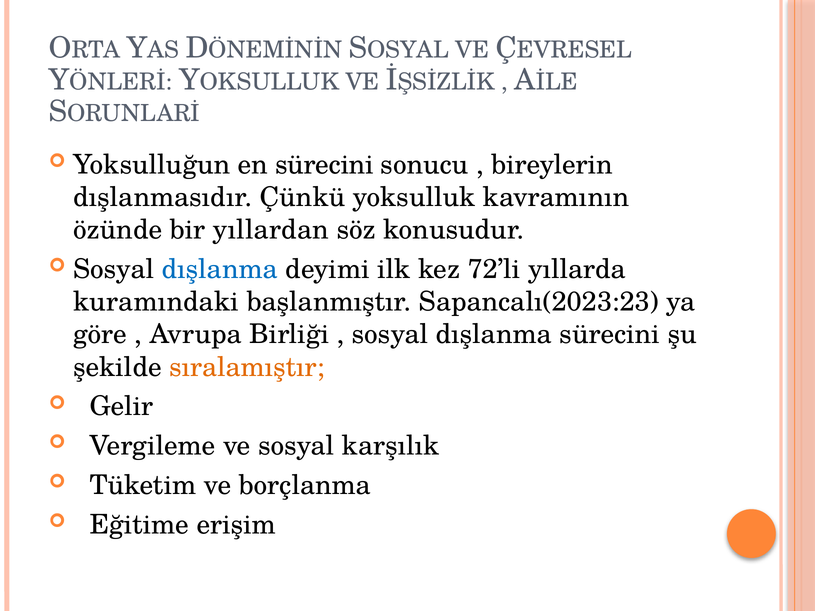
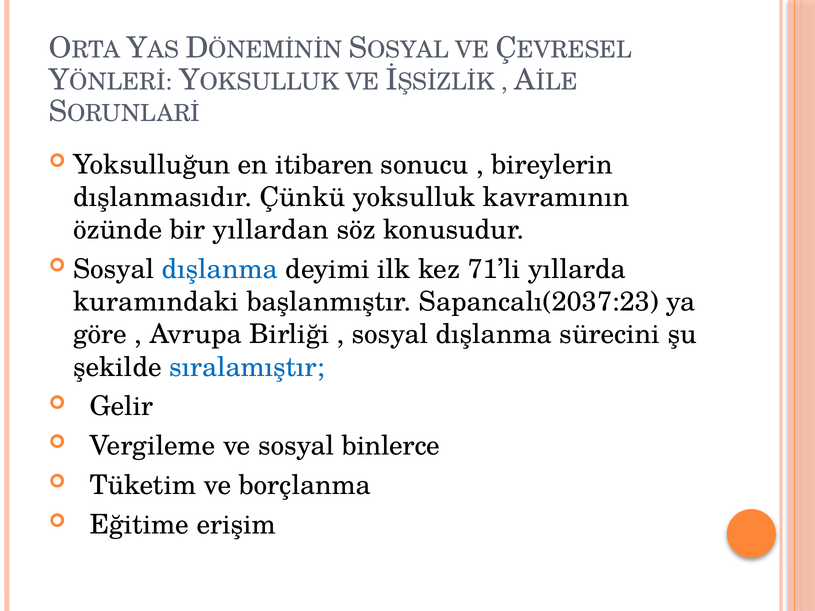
en sürecini: sürecini -> itibaren
72’li: 72’li -> 71’li
Sapancalı(2023:23: Sapancalı(2023:23 -> Sapancalı(2037:23
sıralamıştır colour: orange -> blue
karşılık: karşılık -> binlerce
